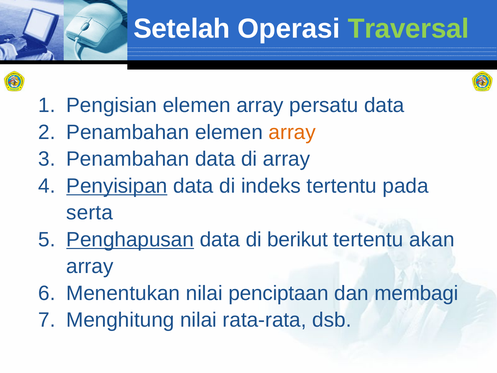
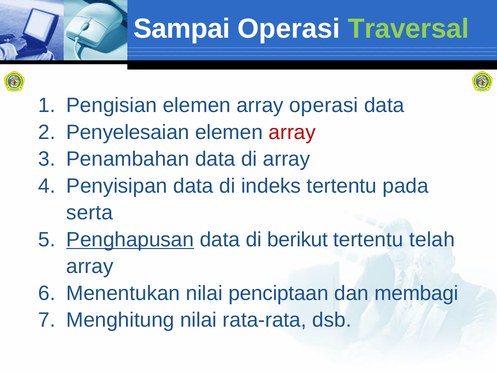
Setelah: Setelah -> Sampai
array persatu: persatu -> operasi
Penambahan at (128, 132): Penambahan -> Penyelesaian
array at (292, 132) colour: orange -> red
Penyisipan underline: present -> none
akan: akan -> telah
